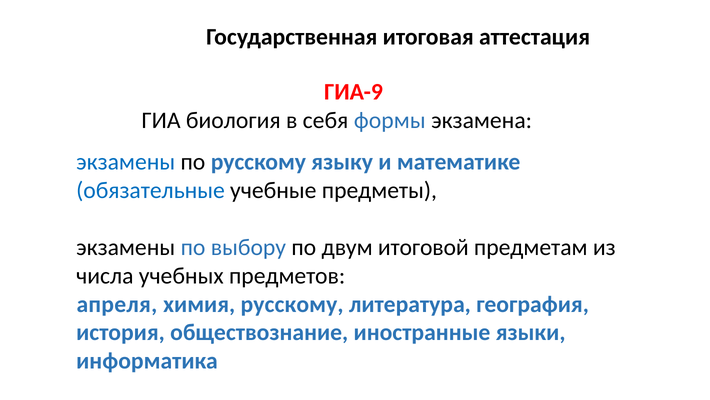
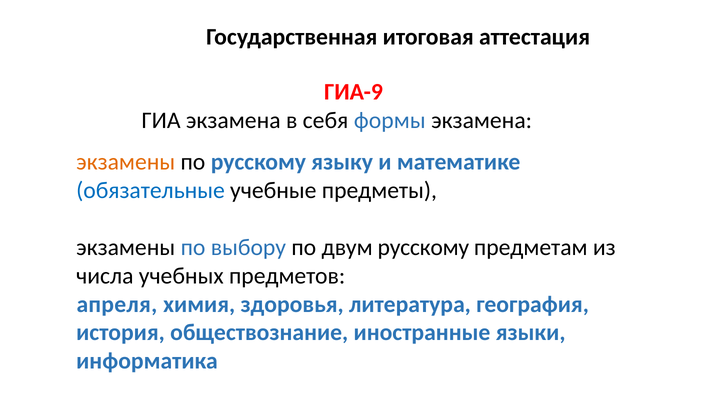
ГИА биология: биология -> экзамена
экзамены at (126, 162) colour: blue -> orange
двум итоговой: итоговой -> русскому
химия русскому: русскому -> здоровья
